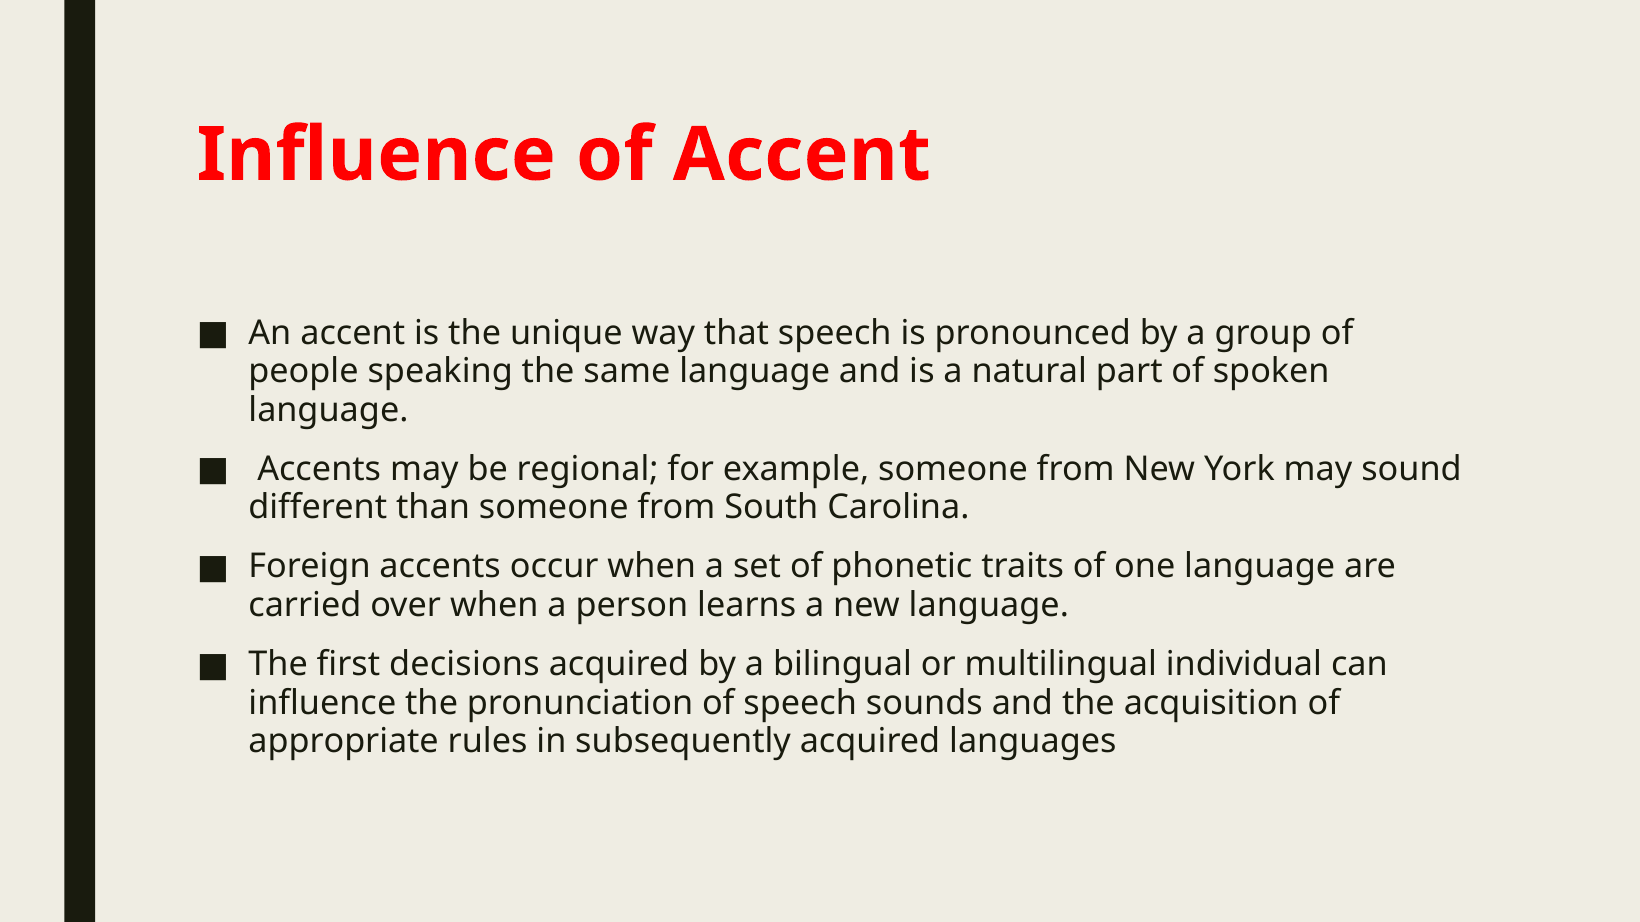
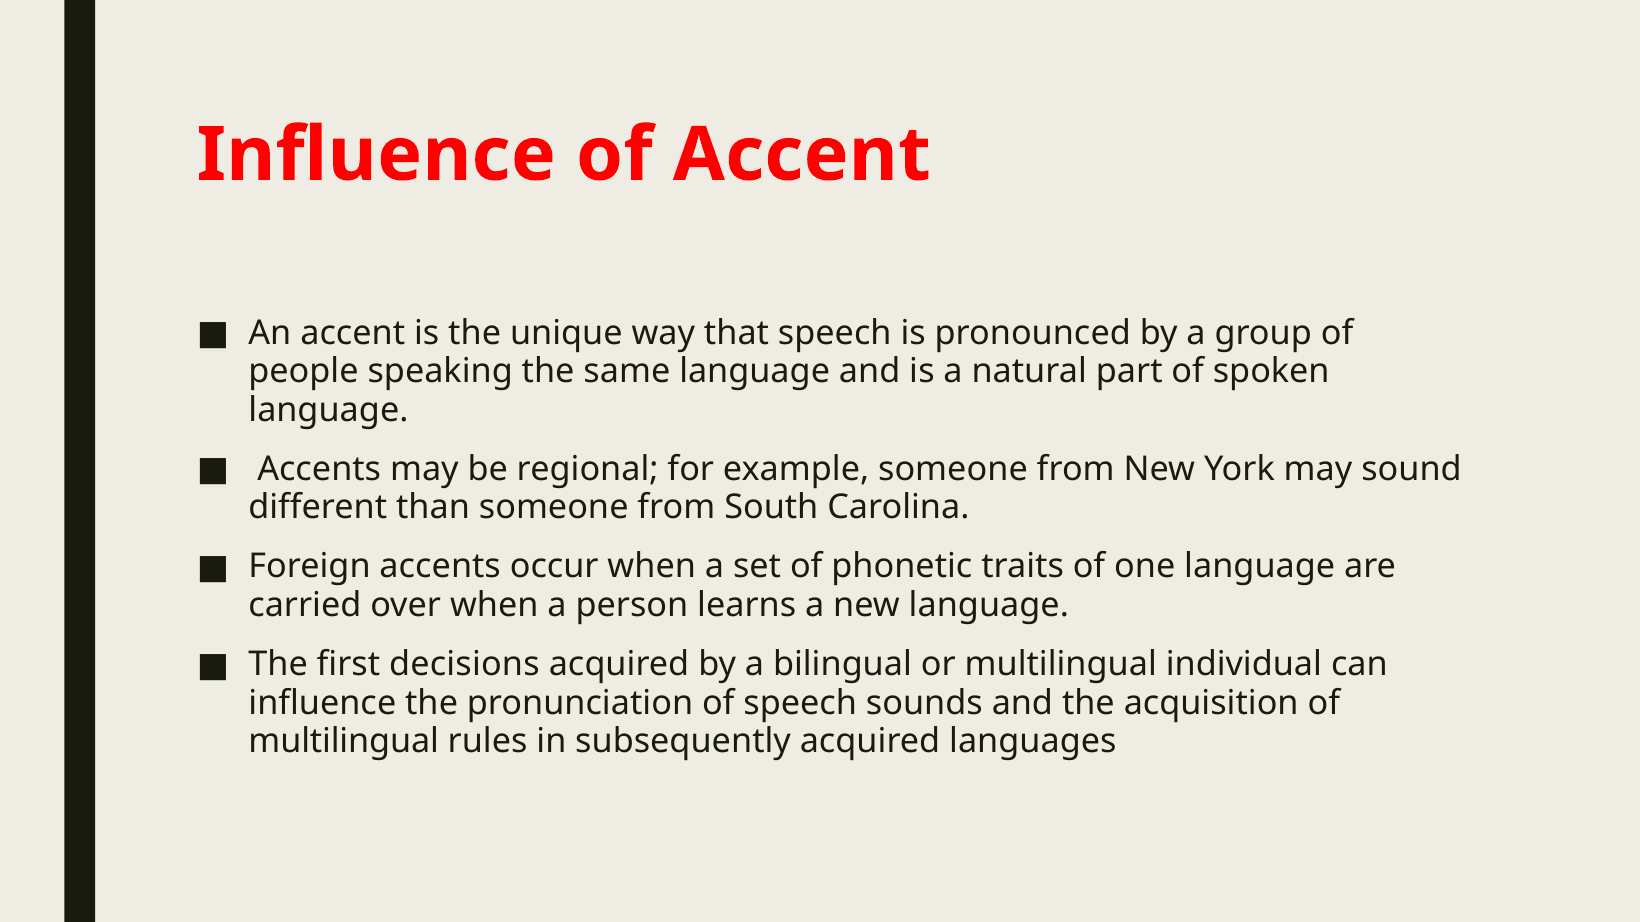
appropriate at (344, 742): appropriate -> multilingual
